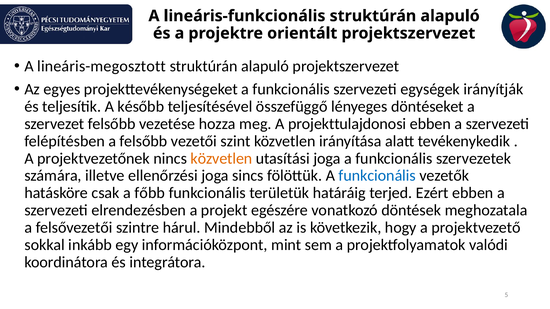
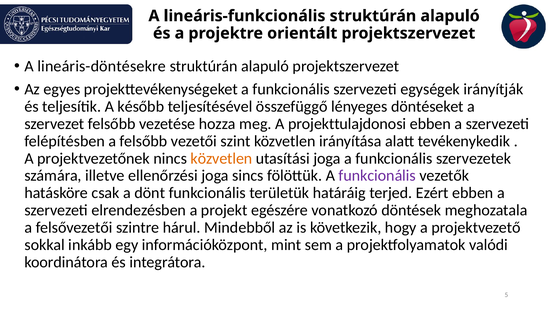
lineáris-megosztott: lineáris-megosztott -> lineáris-döntésekre
funkcionális at (377, 176) colour: blue -> purple
főbb: főbb -> dönt
